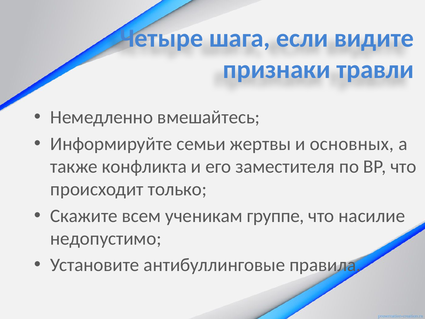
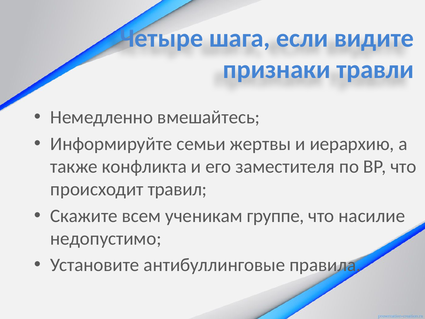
основных: основных -> иерархию
только: только -> травил
